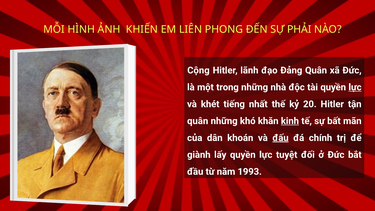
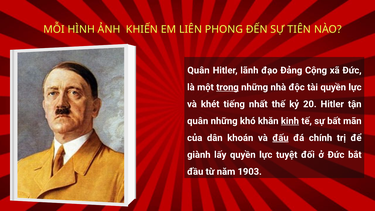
PHẢI: PHẢI -> TIÊN
Cộng at (198, 70): Cộng -> Quân
Đảng Quân: Quân -> Cộng
trong underline: none -> present
lực at (355, 87) underline: present -> none
1993: 1993 -> 1903
